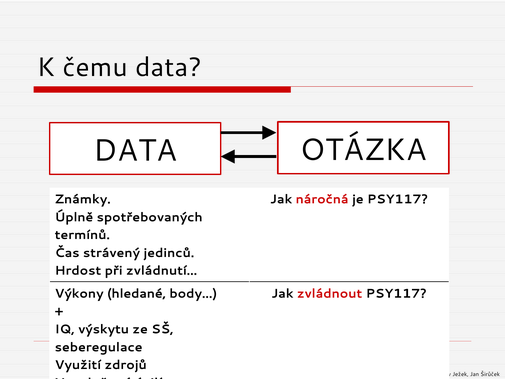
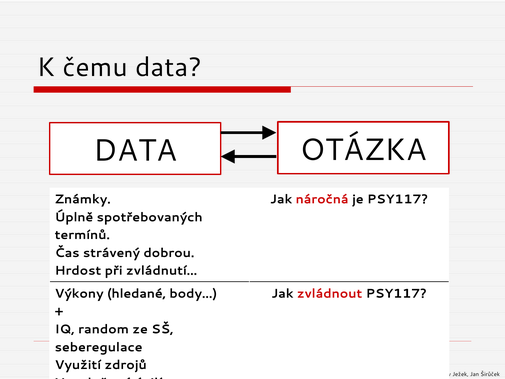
jedinců: jedinců -> dobrou
výskytu: výskytu -> random
